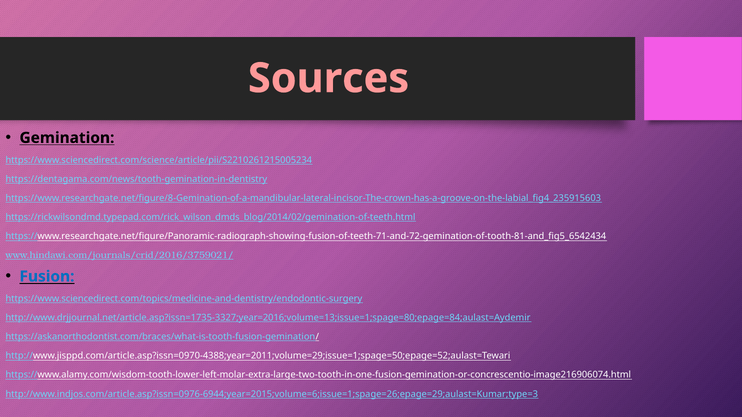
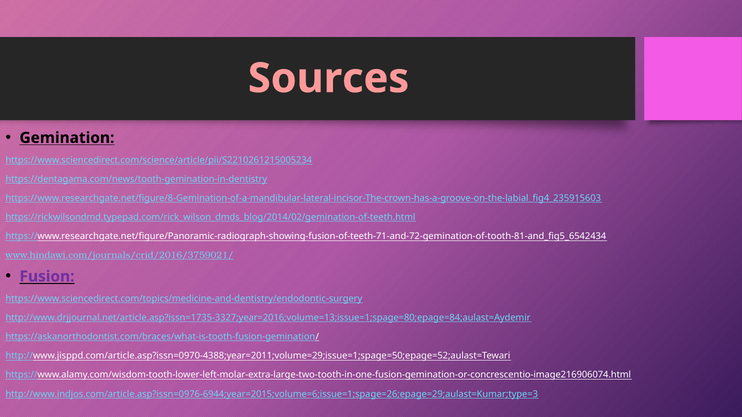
Fusion colour: blue -> purple
